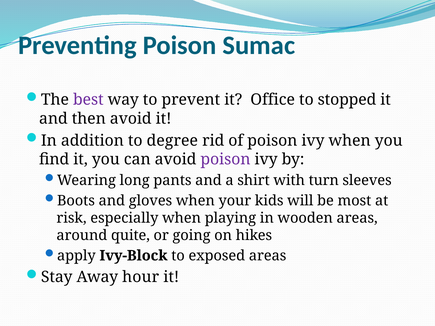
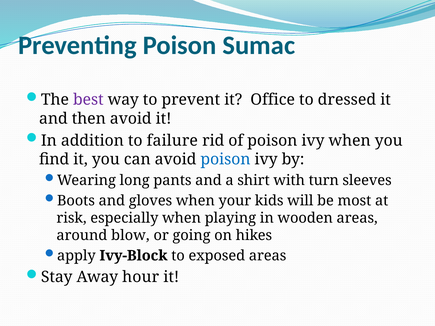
stopped: stopped -> dressed
degree: degree -> failure
poison at (225, 160) colour: purple -> blue
quite: quite -> blow
